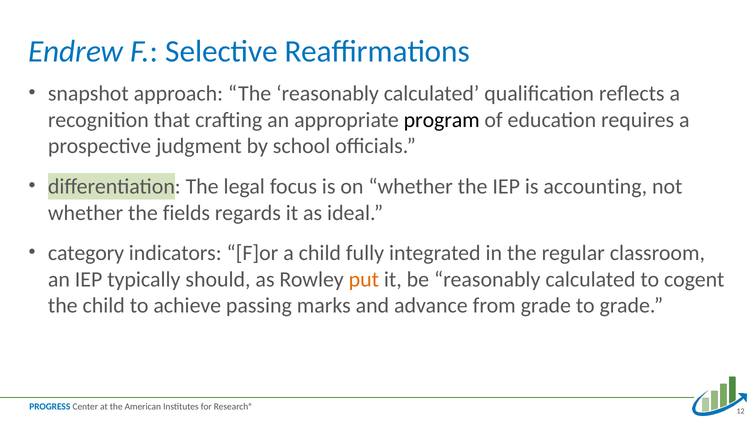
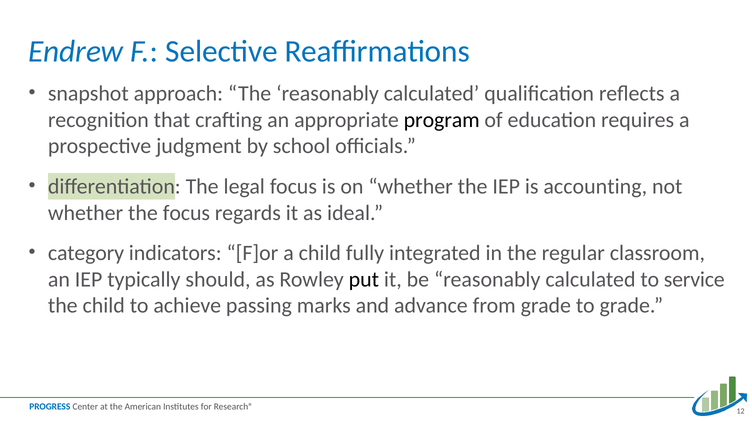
the fields: fields -> focus
put colour: orange -> black
cogent: cogent -> service
